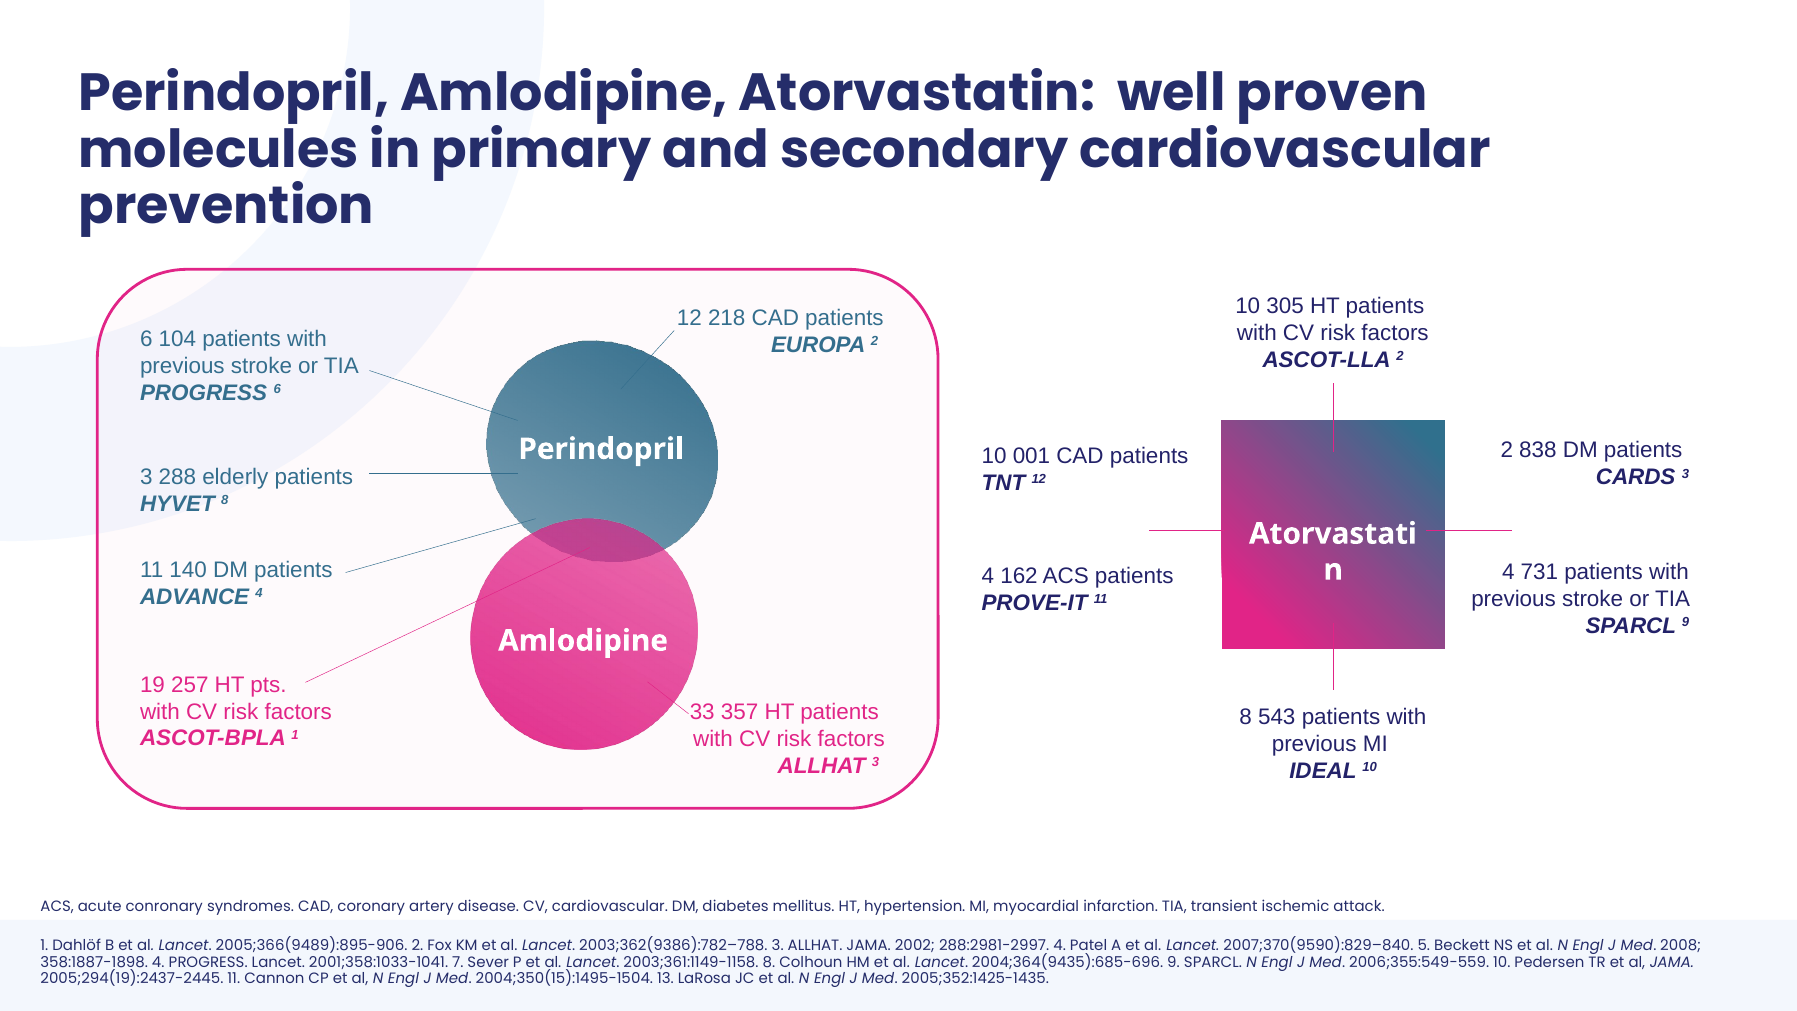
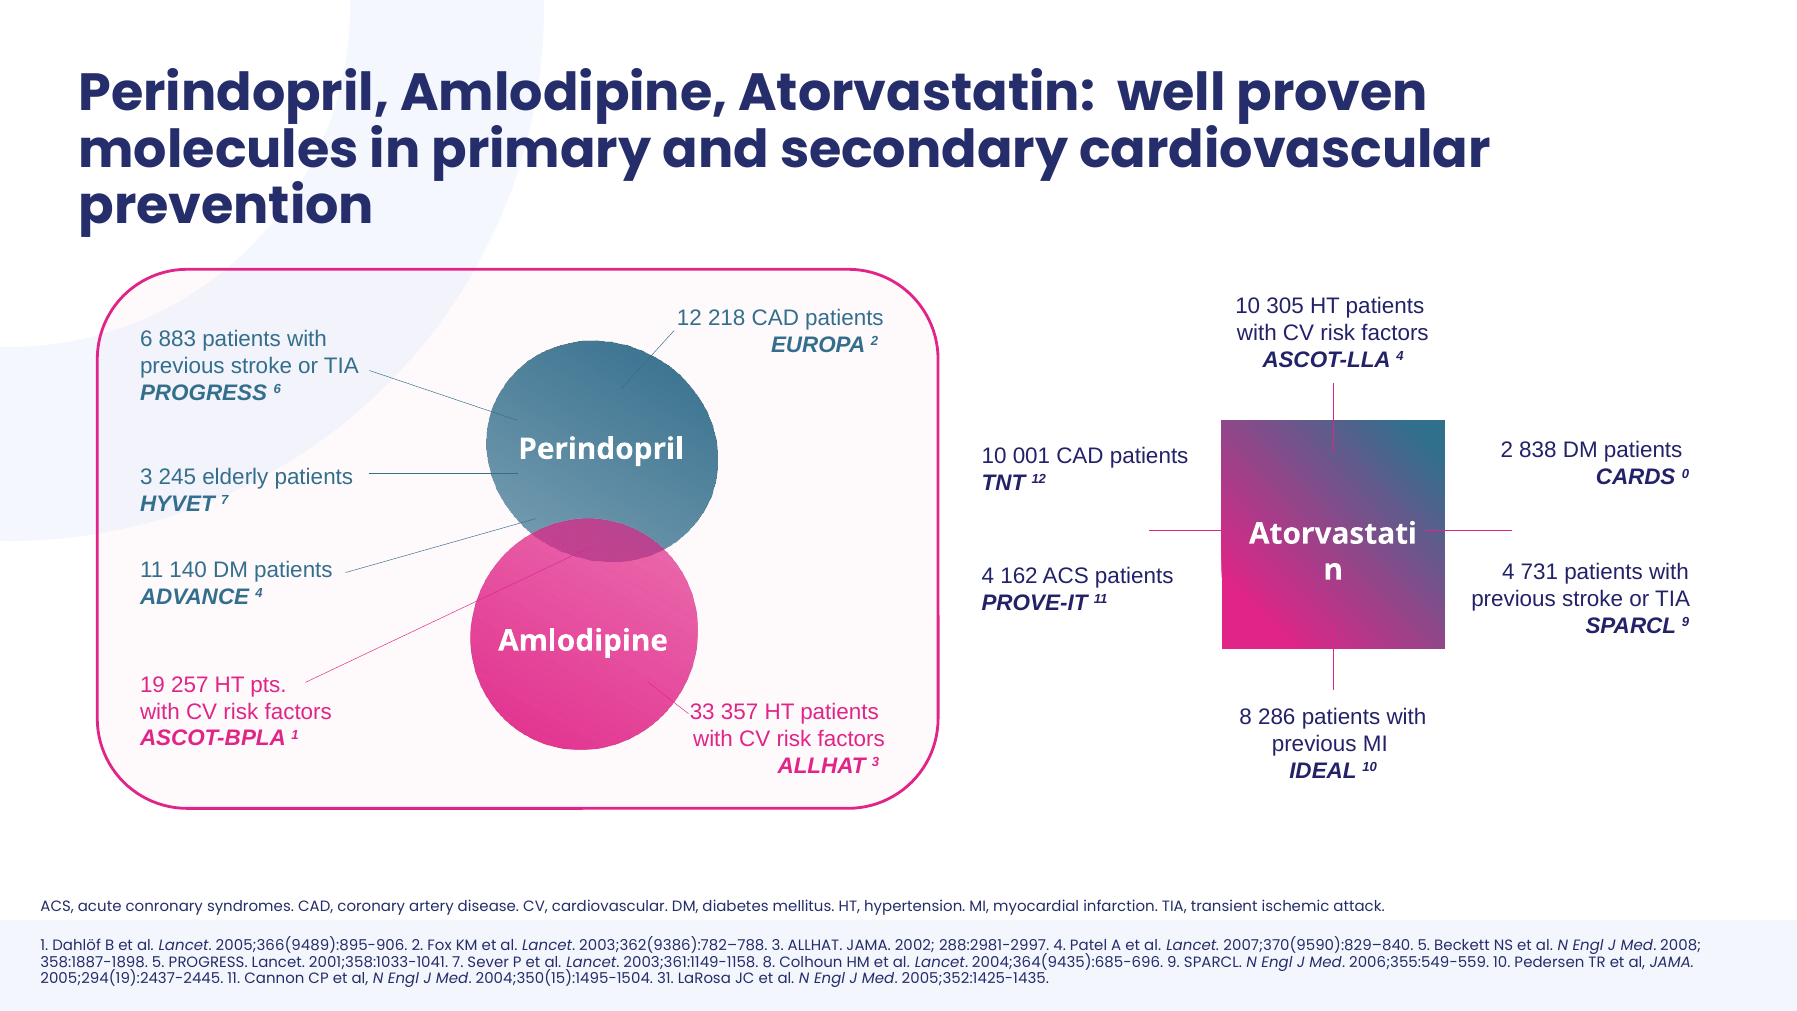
104: 104 -> 883
ASCOT-LLA 2: 2 -> 4
288: 288 -> 245
CARDS 3: 3 -> 0
HYVET 8: 8 -> 7
543: 543 -> 286
358:1887-1898 4: 4 -> 5
13: 13 -> 31
